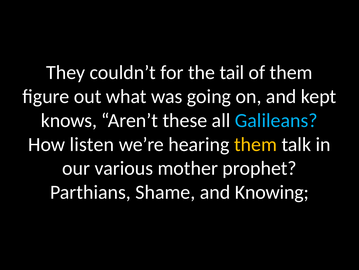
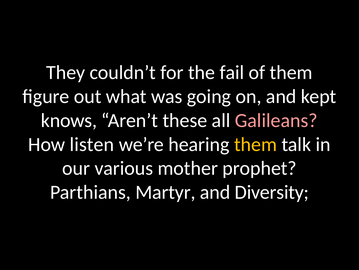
tail: tail -> fail
Galileans colour: light blue -> pink
Shame: Shame -> Martyr
Knowing: Knowing -> Diversity
